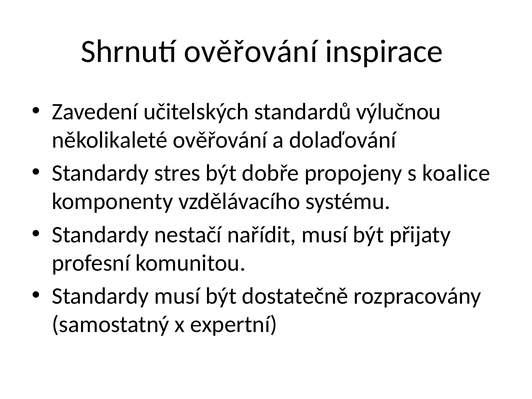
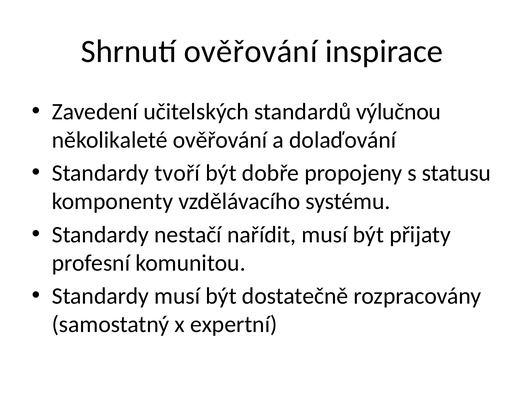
stres: stres -> tvoří
koalice: koalice -> statusu
